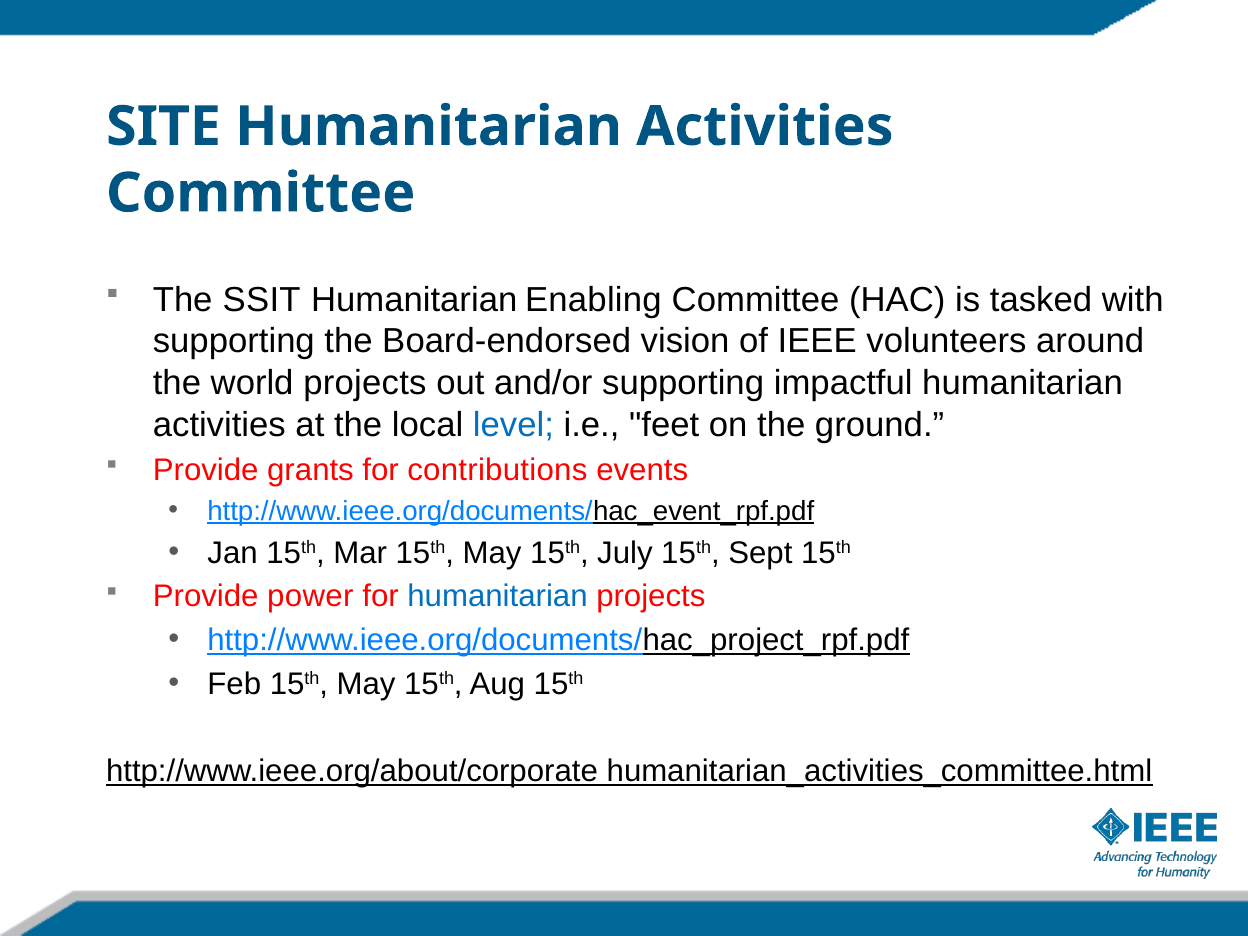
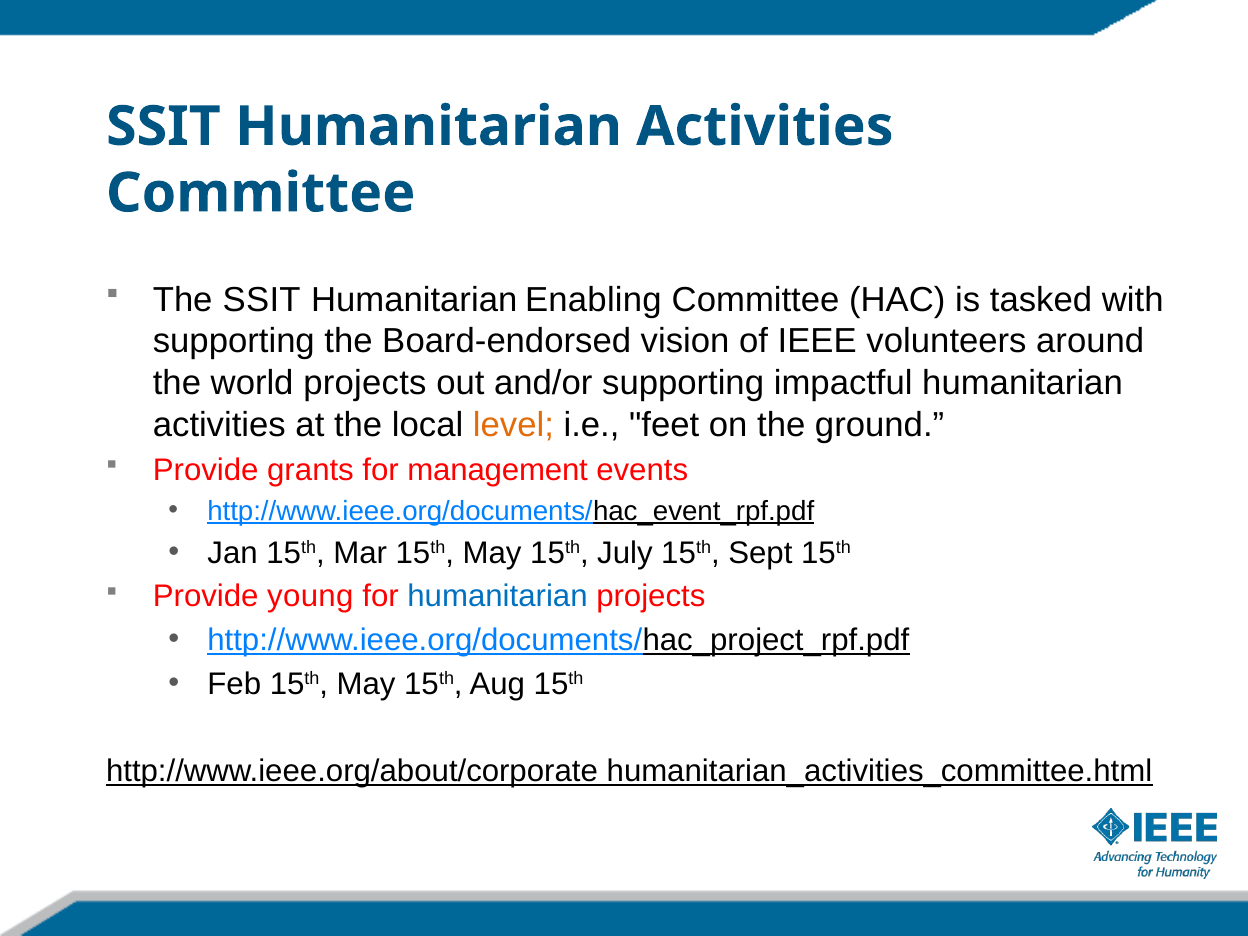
SITE at (163, 127): SITE -> SSIT
level colour: blue -> orange
contributions: contributions -> management
power: power -> young
